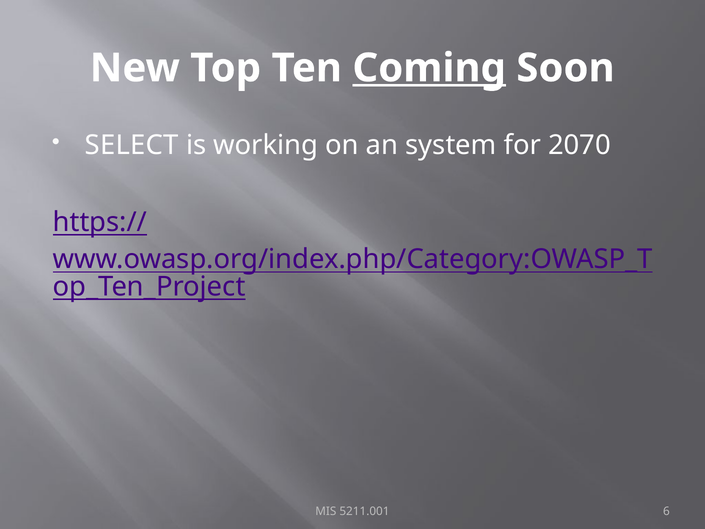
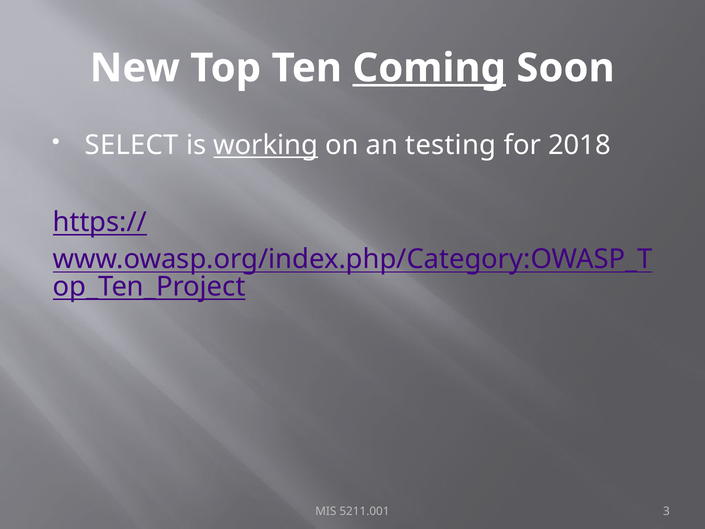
working underline: none -> present
system: system -> testing
2070: 2070 -> 2018
6: 6 -> 3
